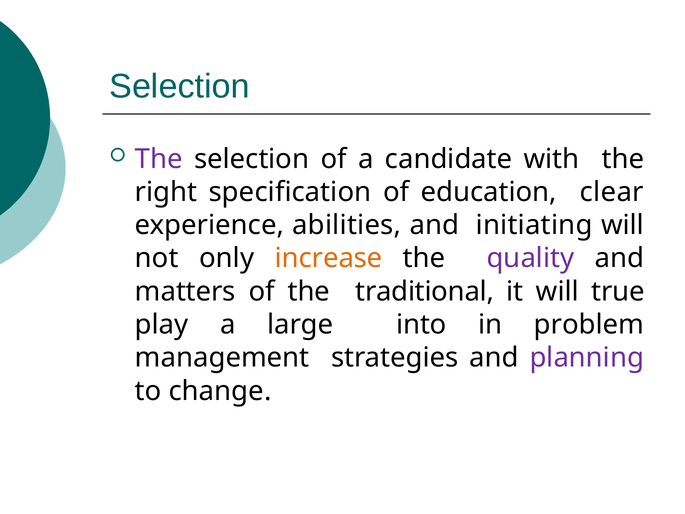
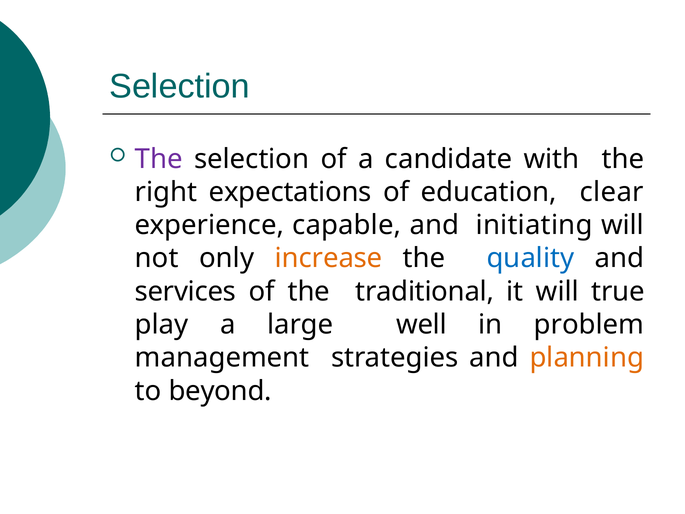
specification: specification -> expectations
abilities: abilities -> capable
quality colour: purple -> blue
matters: matters -> services
into: into -> well
planning colour: purple -> orange
change: change -> beyond
